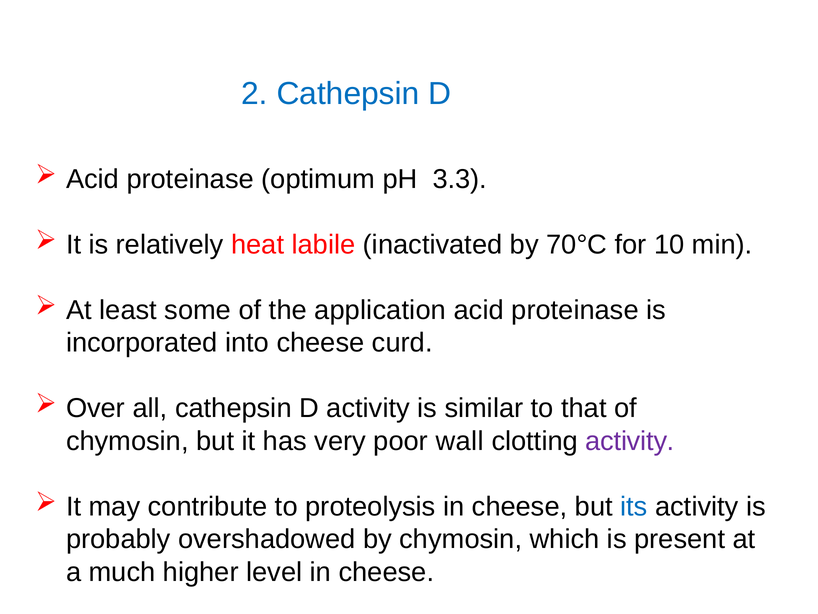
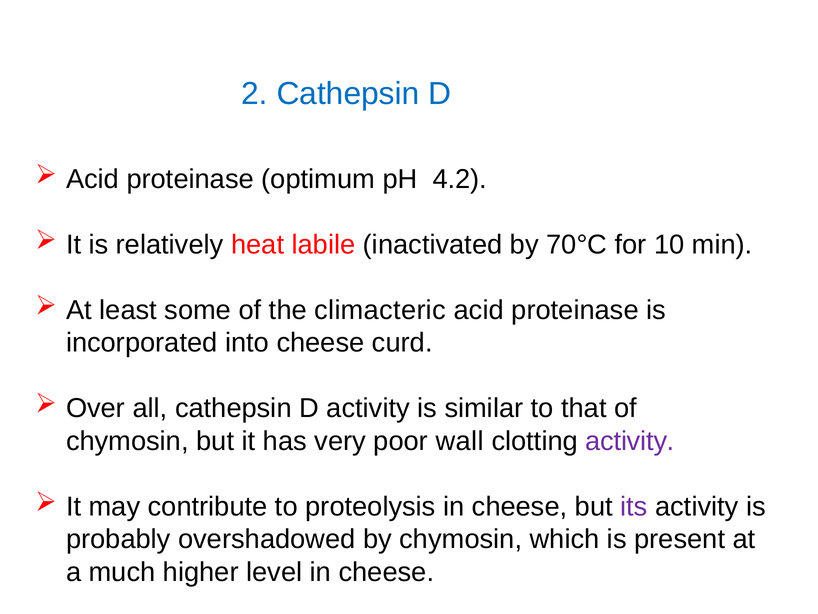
3.3: 3.3 -> 4.2
application: application -> climacteric
its colour: blue -> purple
